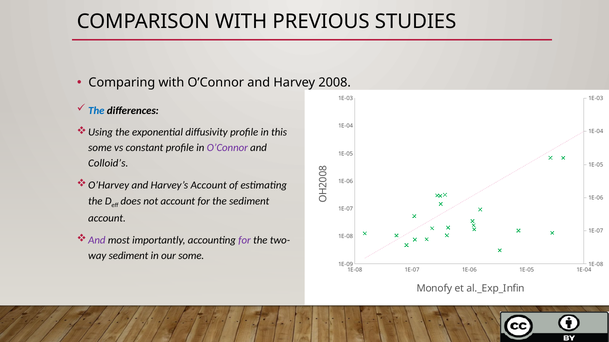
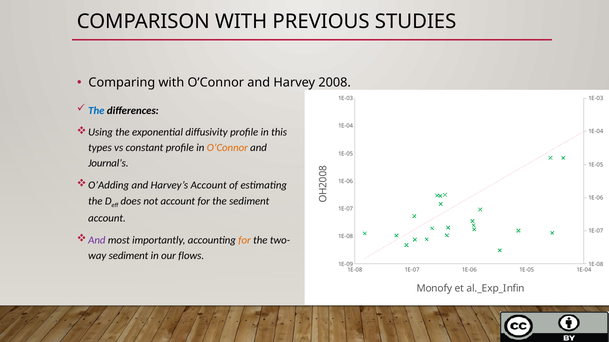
some at (100, 148): some -> types
O’Connor at (227, 148) colour: purple -> orange
Colloid’s: Colloid’s -> Journal’s
O’Harvey: O’Harvey -> O’Adding
for at (245, 241) colour: purple -> orange
our some: some -> flows
